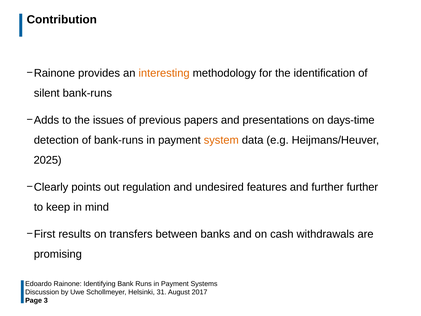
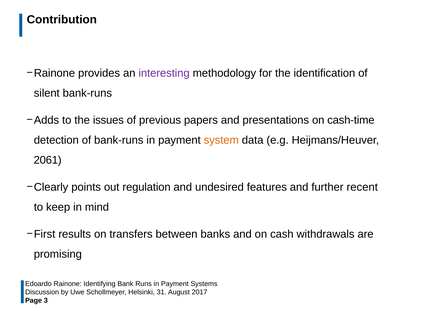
interesting colour: orange -> purple
days-time: days-time -> cash-time
2025: 2025 -> 2061
further further: further -> recent
